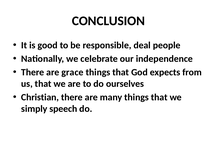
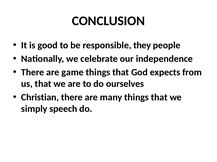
deal: deal -> they
grace: grace -> game
